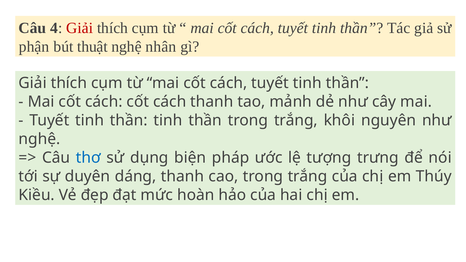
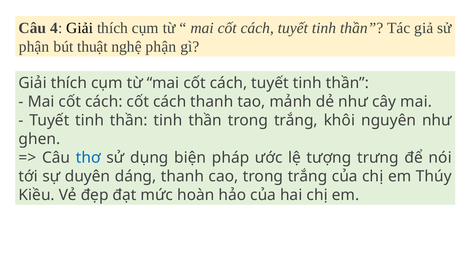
Giải colour: red -> black
nghệ nhân: nhân -> phận
nghệ at (39, 139): nghệ -> ghen
